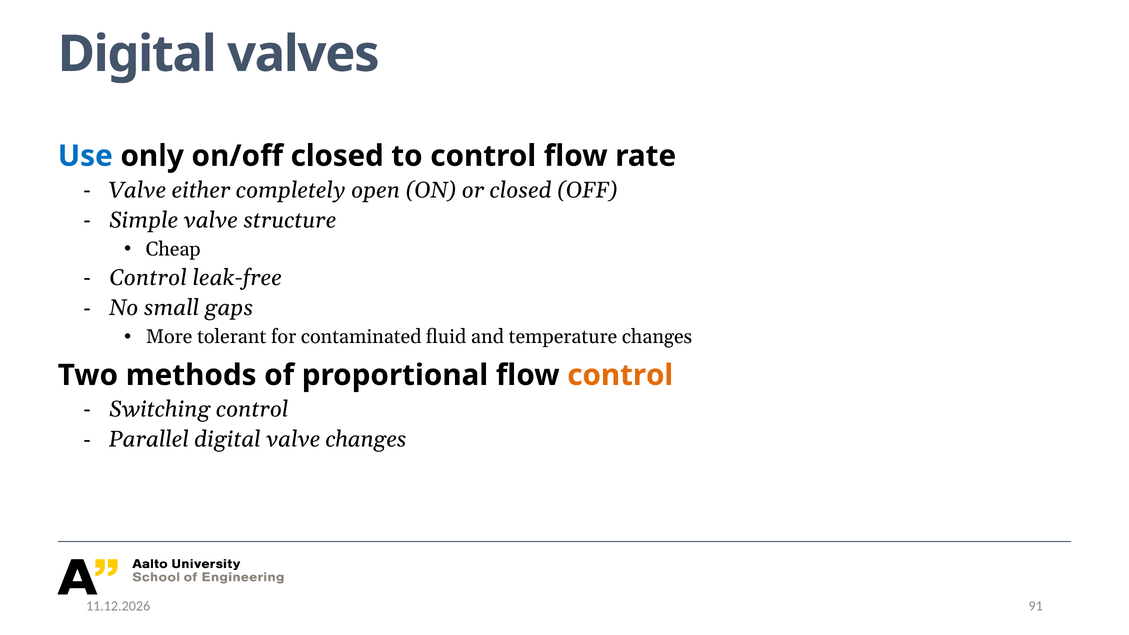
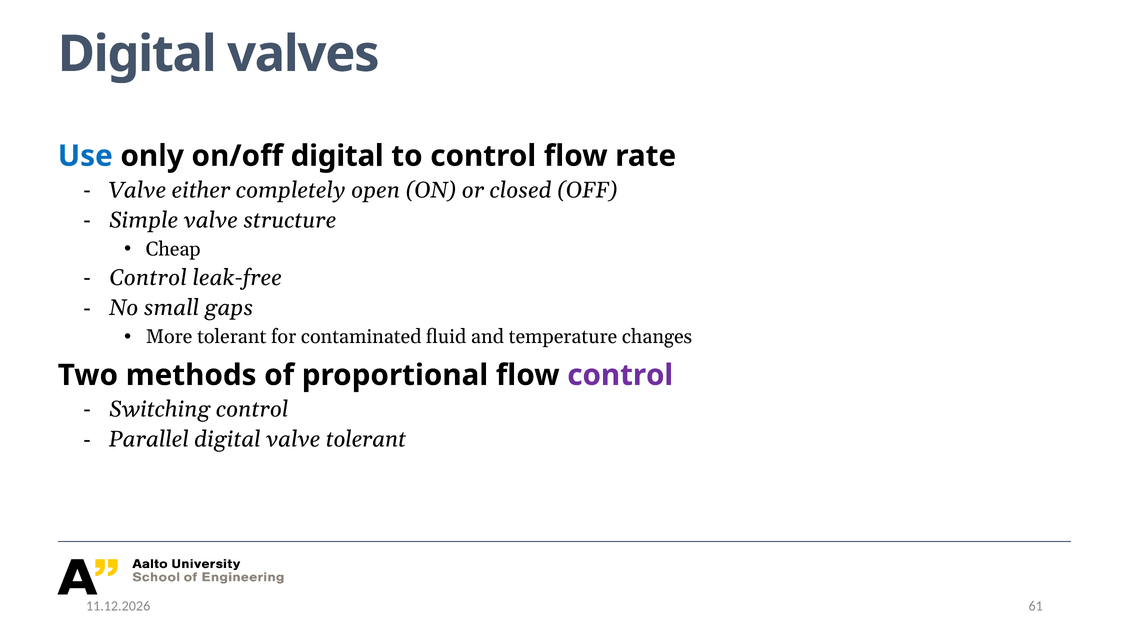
on/off closed: closed -> digital
control at (620, 375) colour: orange -> purple
valve changes: changes -> tolerant
91: 91 -> 61
